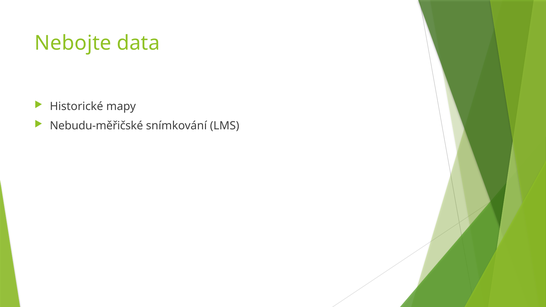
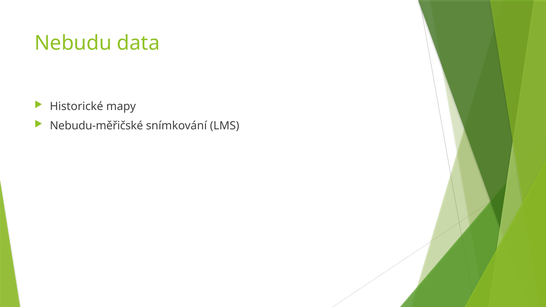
Nebojte: Nebojte -> Nebudu
